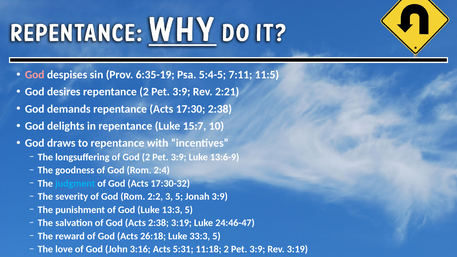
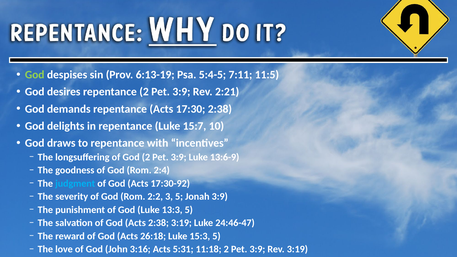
God at (35, 75) colour: pink -> light green
6:35-19: 6:35-19 -> 6:13-19
17:30-32: 17:30-32 -> 17:30-92
33:3: 33:3 -> 15:3
